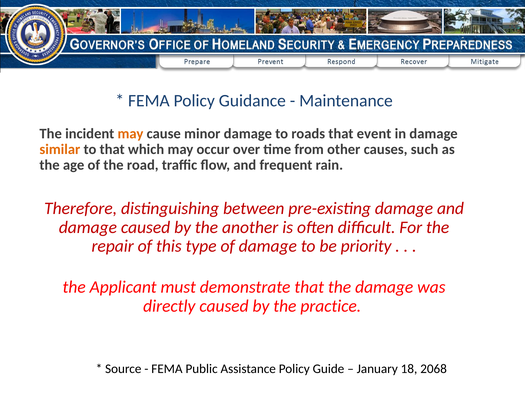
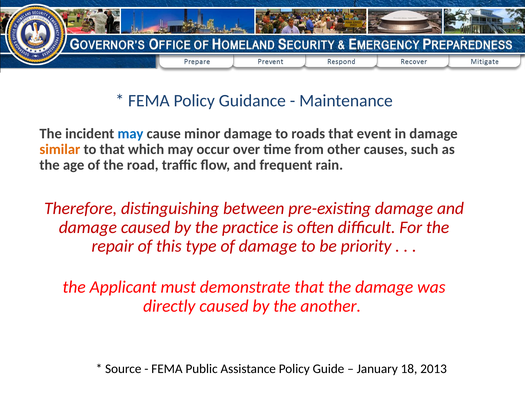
may at (130, 134) colour: orange -> blue
another: another -> practice
practice: practice -> another
2068: 2068 -> 2013
